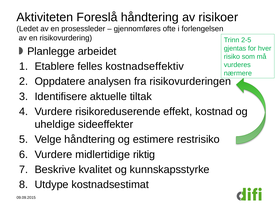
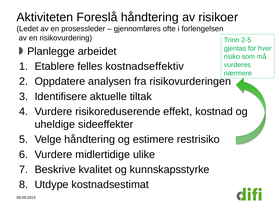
riktig: riktig -> ulike
